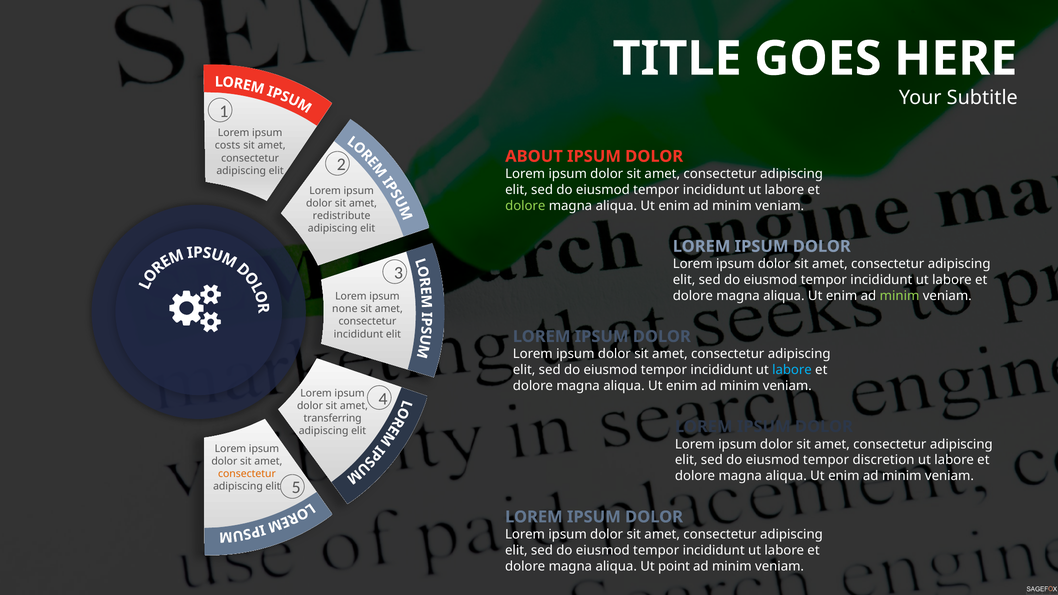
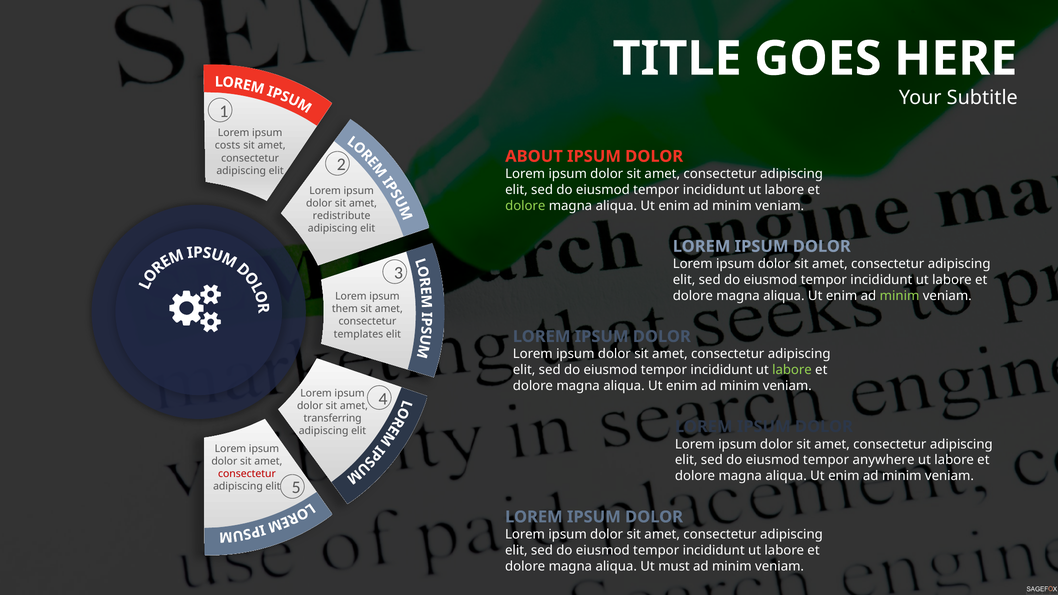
none: none -> them
incididunt at (358, 334): incididunt -> templates
labore at (792, 370) colour: light blue -> light green
discretion: discretion -> anywhere
consectetur at (247, 474) colour: orange -> red
point: point -> must
